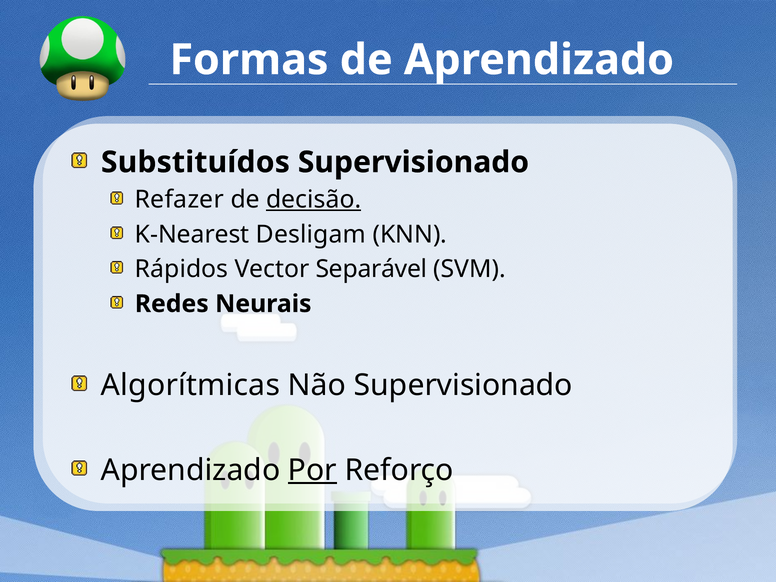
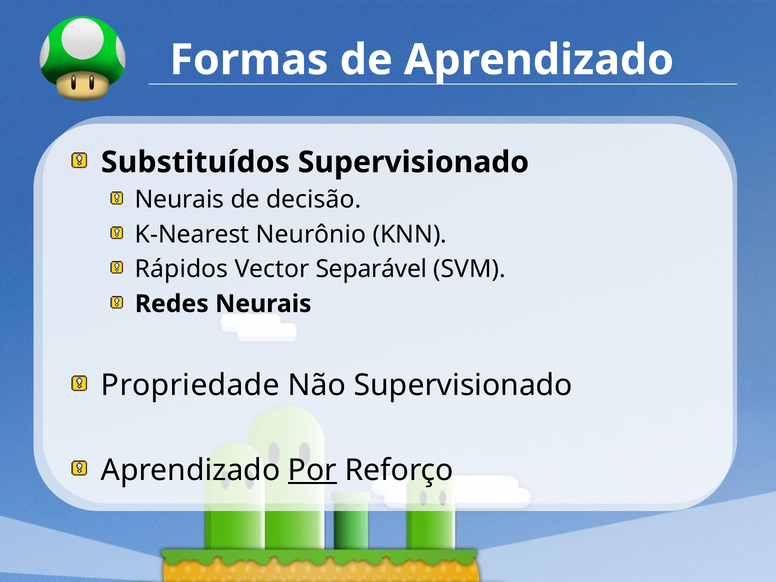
Refazer at (179, 200): Refazer -> Neurais
decisão underline: present -> none
Desligam: Desligam -> Neurônio
Algorítmicas: Algorítmicas -> Propriedade
